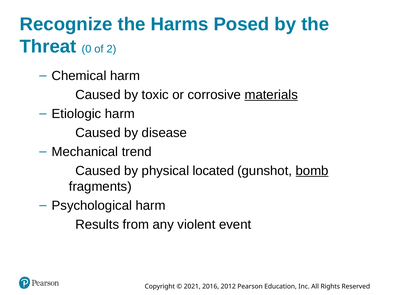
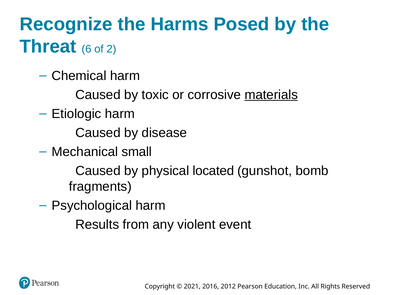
0: 0 -> 6
trend: trend -> small
bomb underline: present -> none
